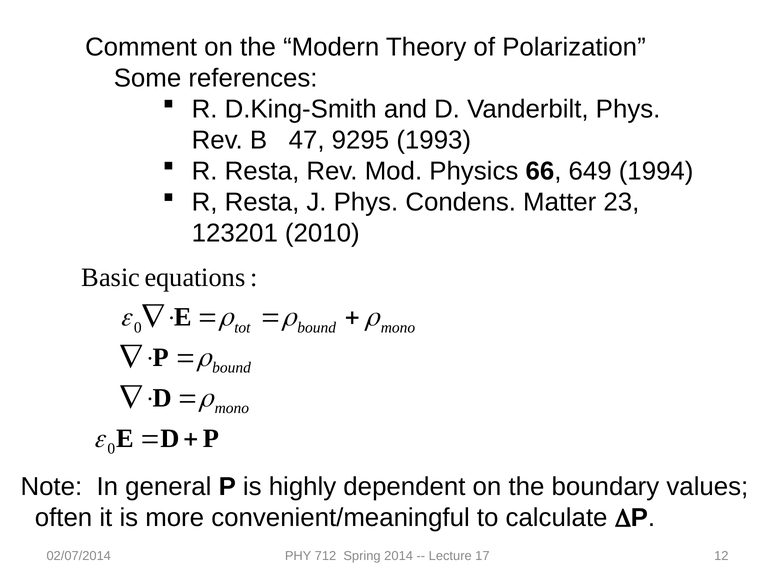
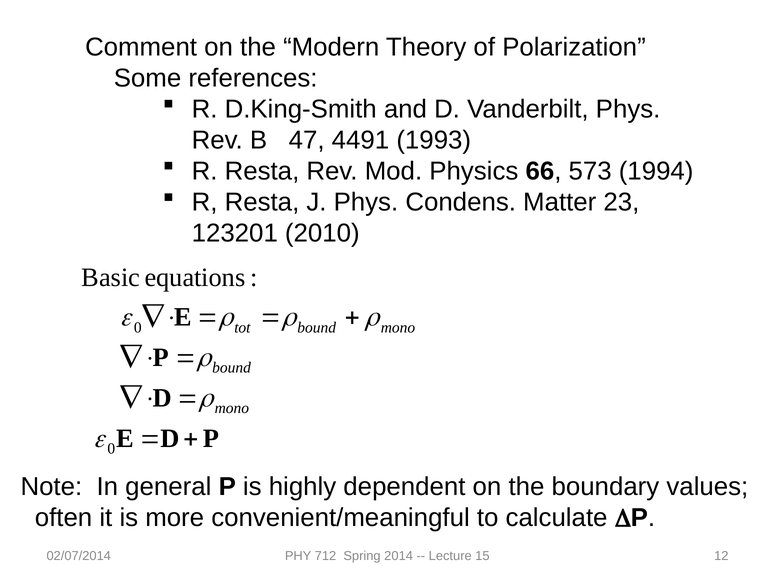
9295: 9295 -> 4491
649: 649 -> 573
17: 17 -> 15
